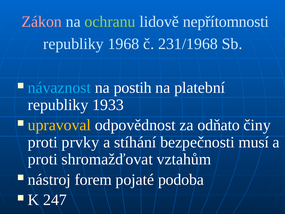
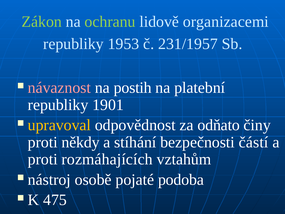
Zákon colour: pink -> light green
nepřítomnosti: nepřítomnosti -> organizacemi
1968: 1968 -> 1953
231/1968: 231/1968 -> 231/1957
návaznost colour: light blue -> pink
1933: 1933 -> 1901
prvky: prvky -> někdy
musí: musí -> částí
shromažďovat: shromažďovat -> rozmáhajících
forem: forem -> osobě
247: 247 -> 475
